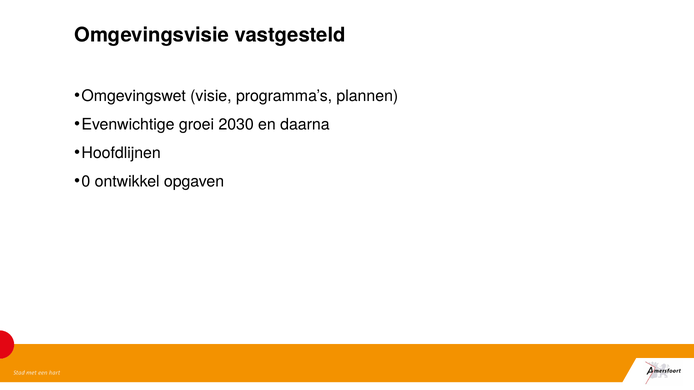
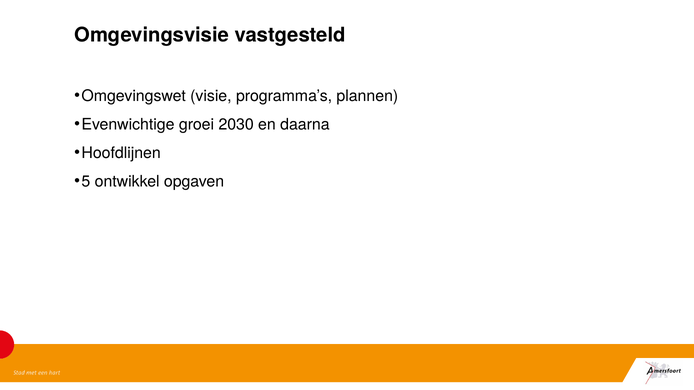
0: 0 -> 5
